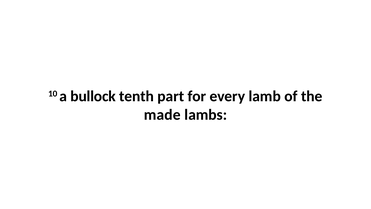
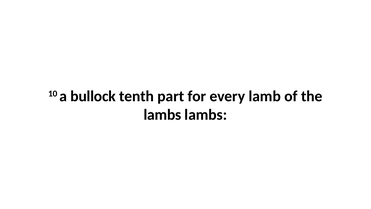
made at (162, 115): made -> lambs
